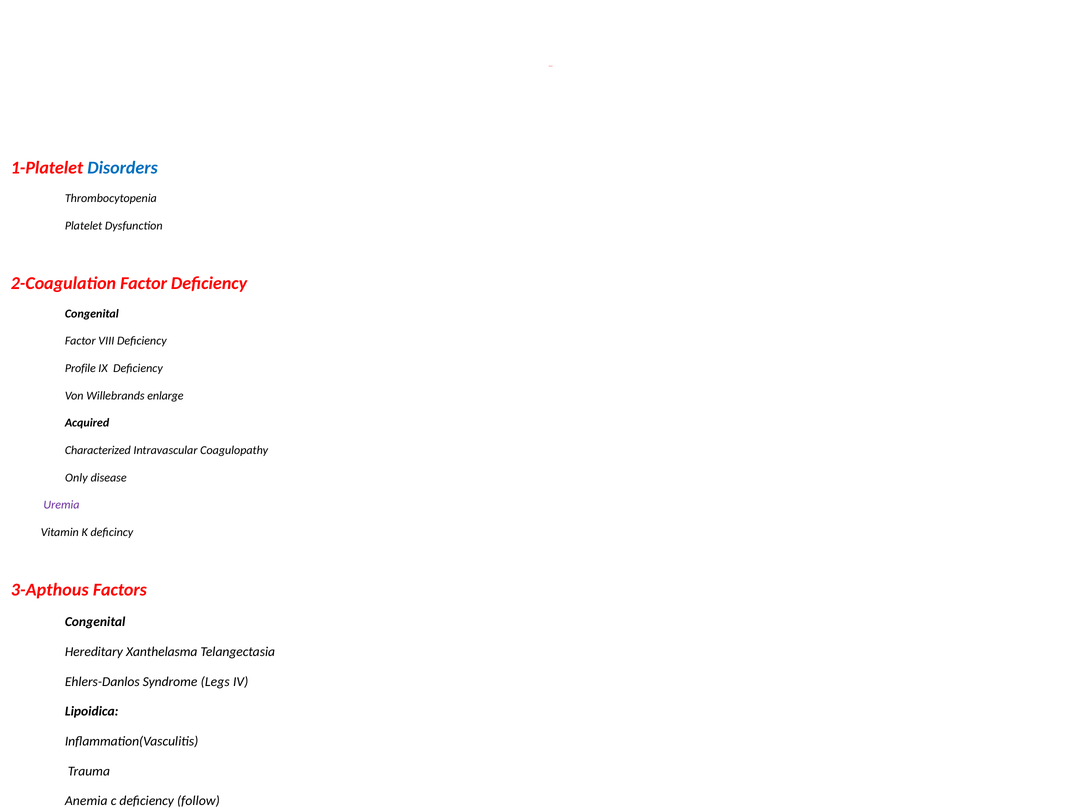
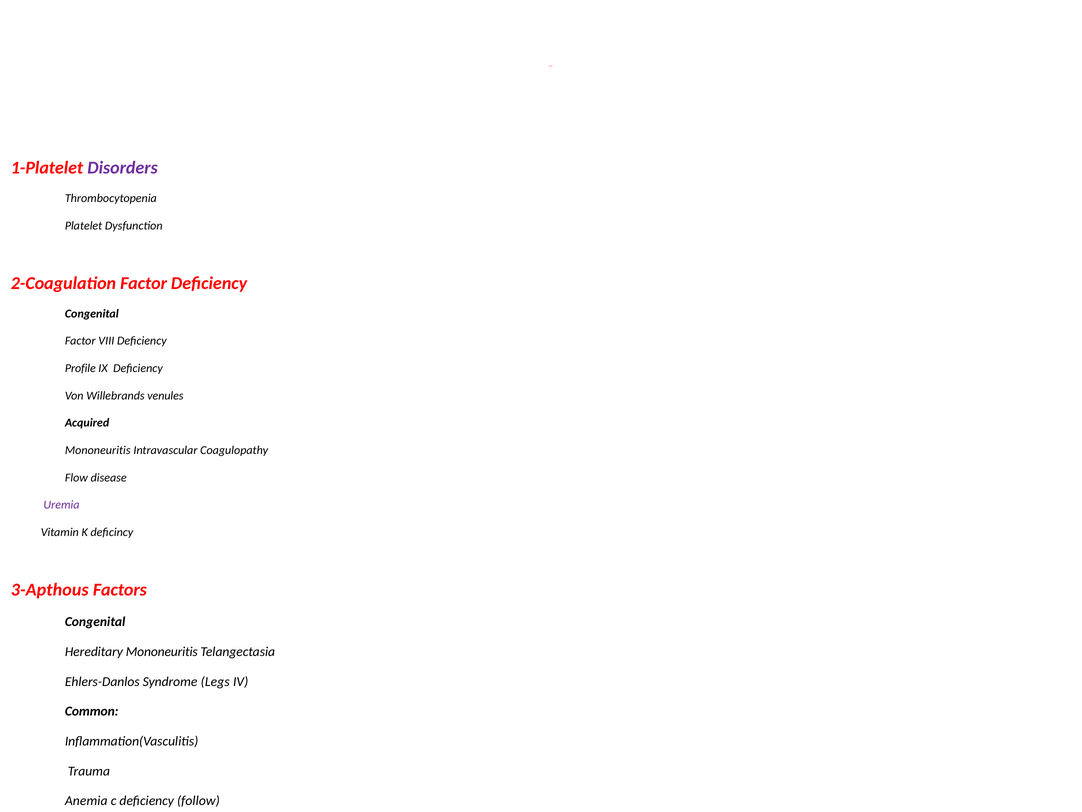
Disorders colour: blue -> purple
enlarge: enlarge -> venules
Characterized at (98, 450): Characterized -> Mononeuritis
Only: Only -> Flow
Hereditary Xanthelasma: Xanthelasma -> Mononeuritis
Lipoidica: Lipoidica -> Common
